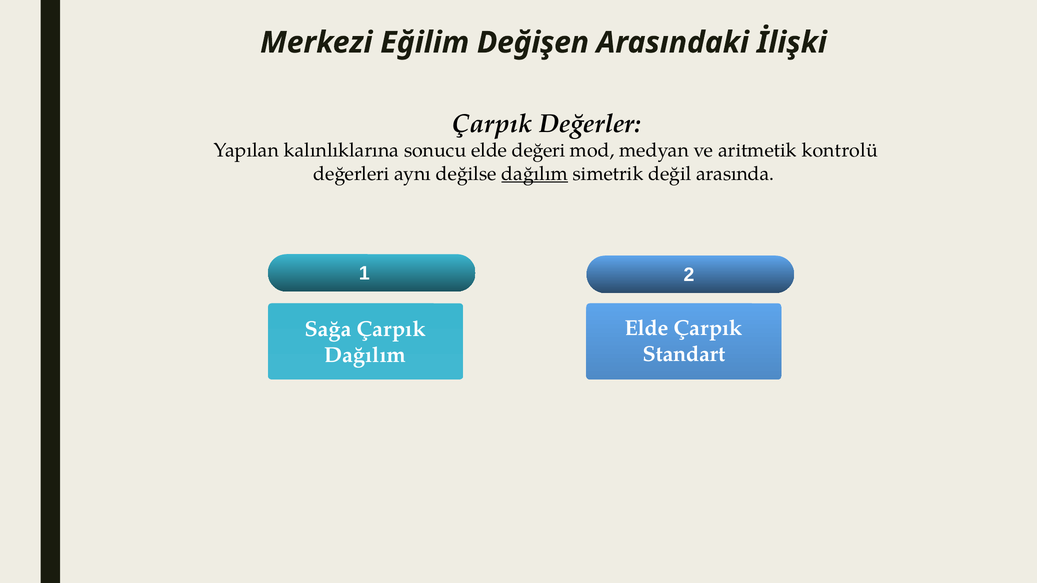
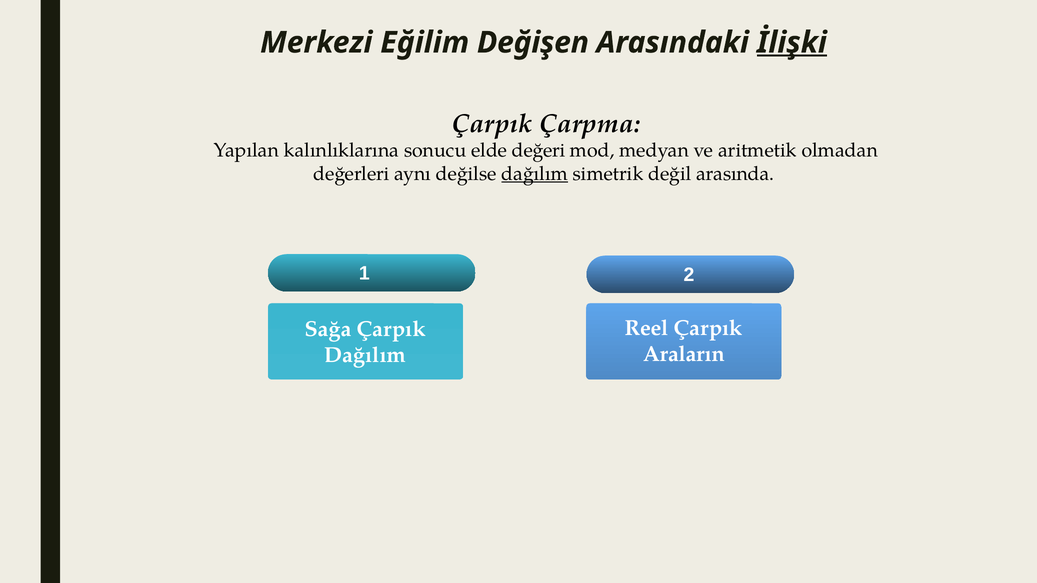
İlişki underline: none -> present
Değerler: Değerler -> Çarpma
kontrolü: kontrolü -> olmadan
Elde at (647, 328): Elde -> Reel
Standart: Standart -> Araların
